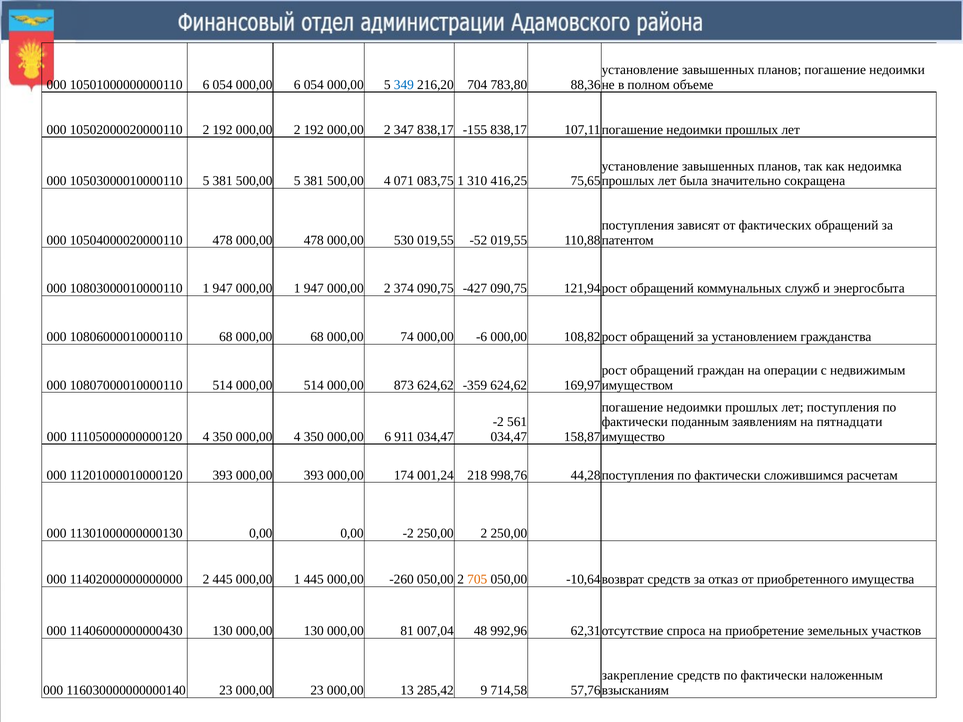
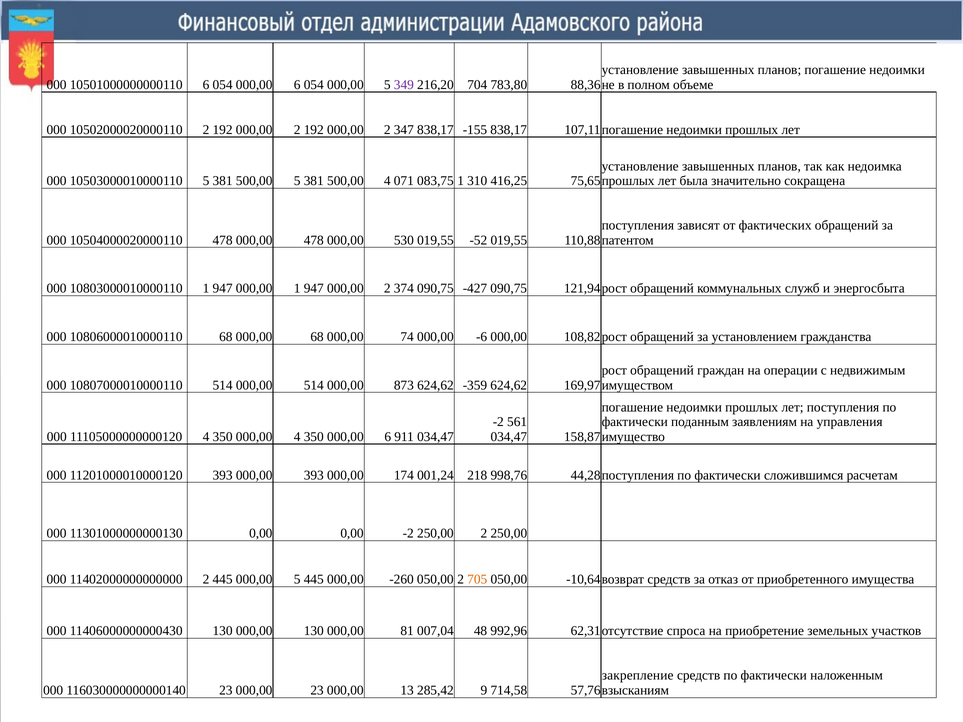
349 colour: blue -> purple
пятнадцати: пятнадцати -> управления
445 000,00 1: 1 -> 5
